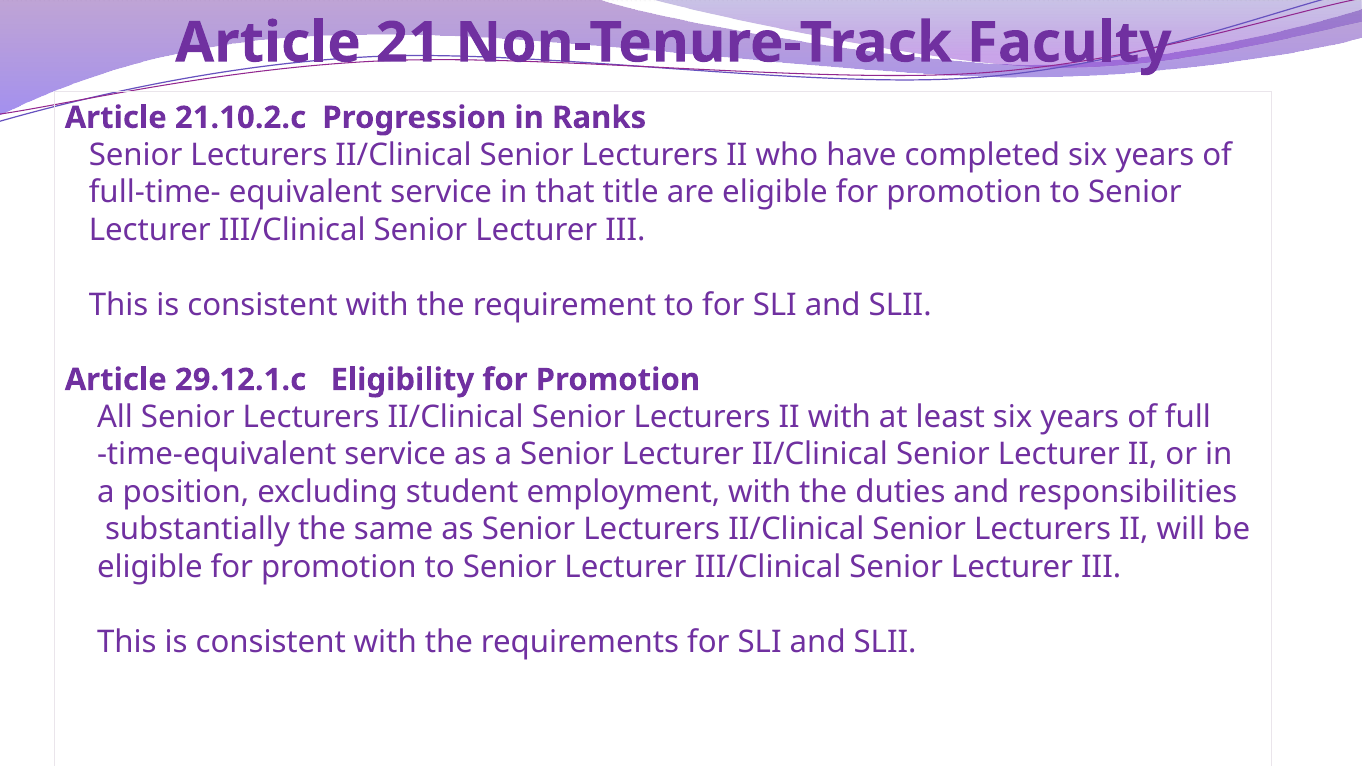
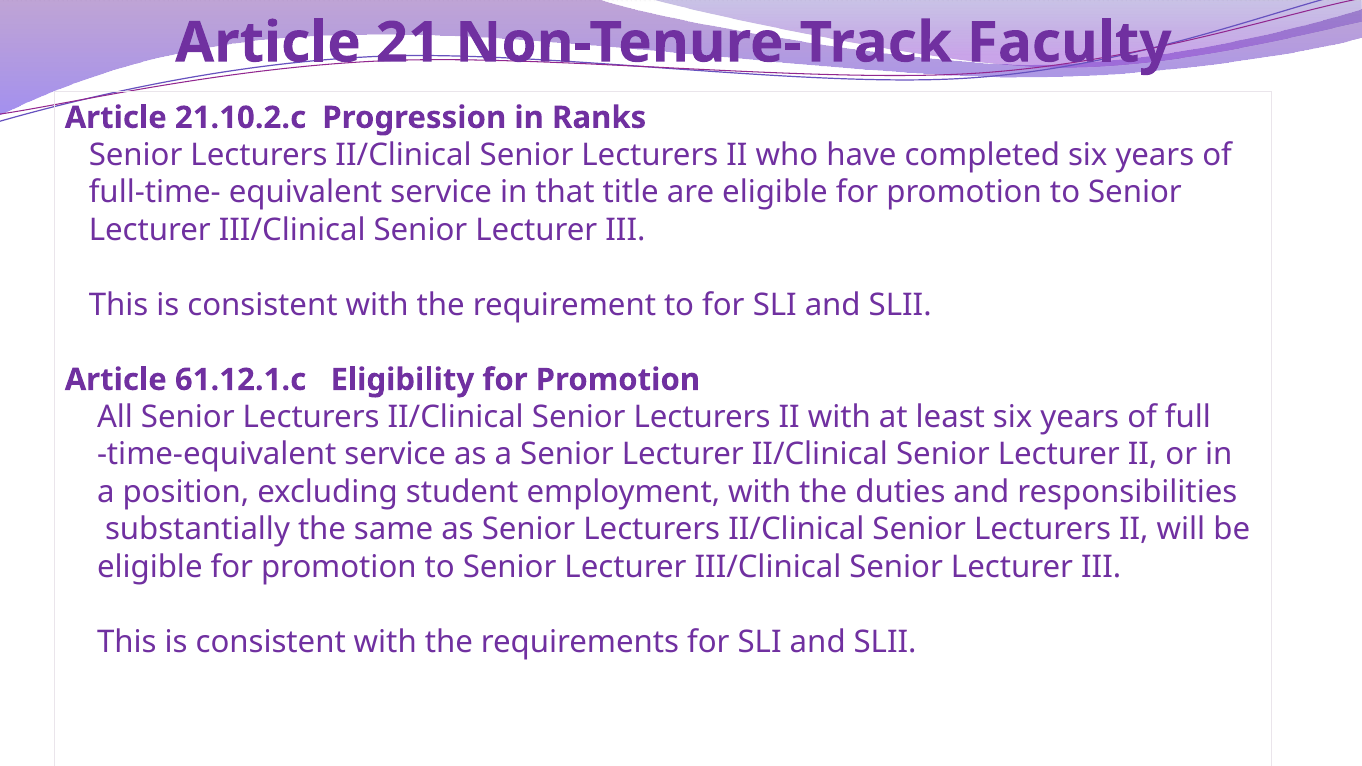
29.12.1.c: 29.12.1.c -> 61.12.1.c
